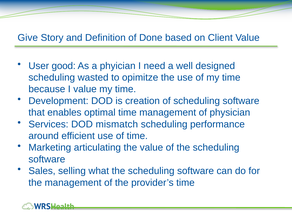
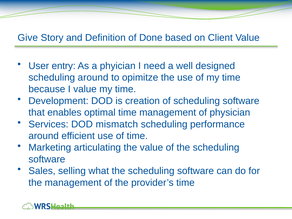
good: good -> entry
scheduling wasted: wasted -> around
